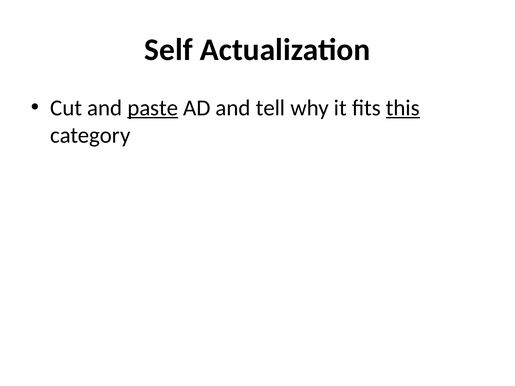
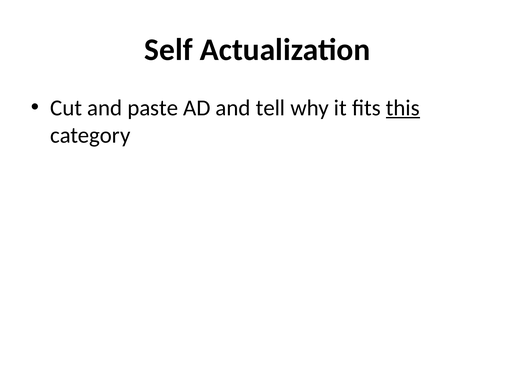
paste underline: present -> none
